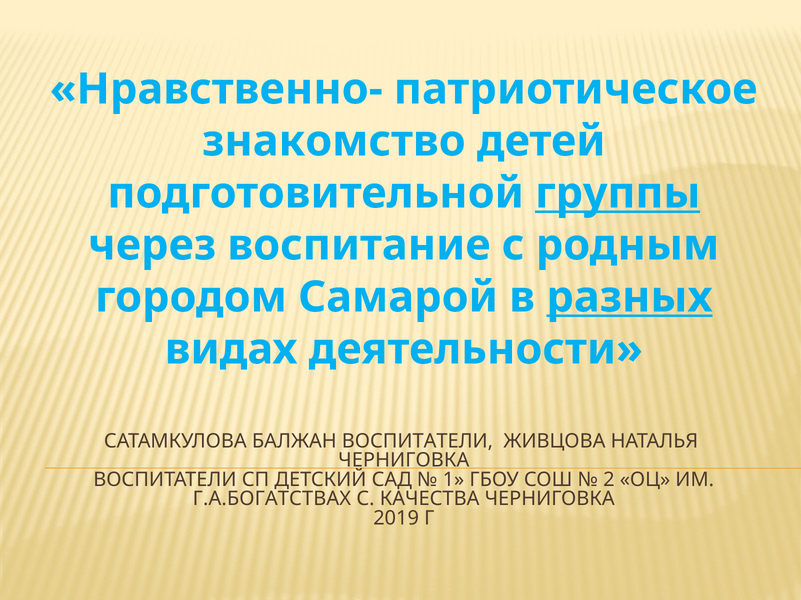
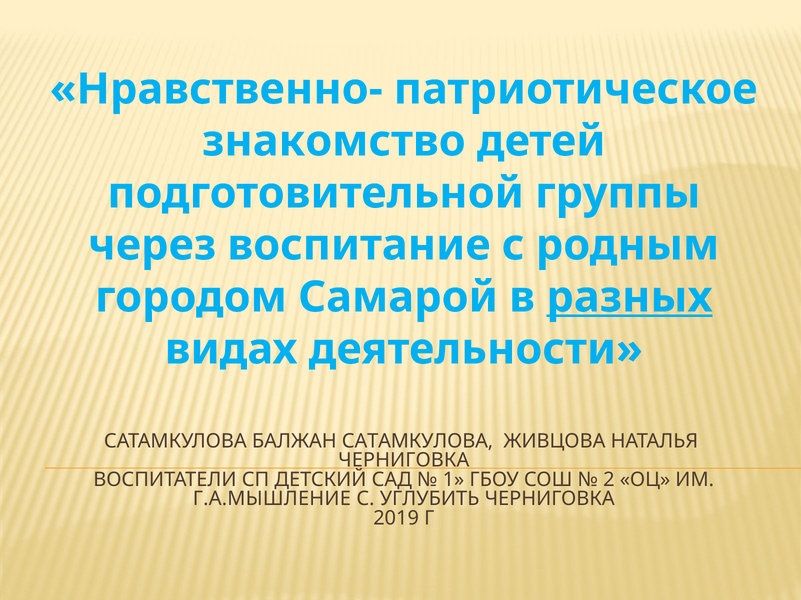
группы underline: present -> none
БАЛЖАН ВОСПИТАТЕЛИ: ВОСПИТАТЕЛИ -> САТАМКУЛОВА
Г.А.БОГАТСТВАХ: Г.А.БОГАТСТВАХ -> Г.А.МЫШЛЕНИЕ
КАЧЕСТВА: КАЧЕСТВА -> УГЛУБИТЬ
